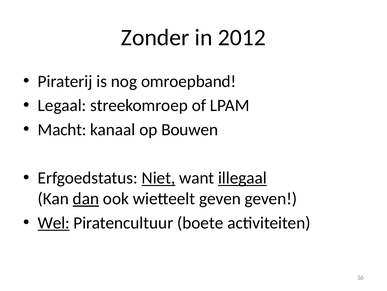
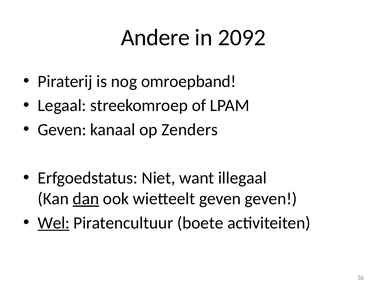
Zonder: Zonder -> Andere
2012: 2012 -> 2092
Macht at (62, 129): Macht -> Geven
Bouwen: Bouwen -> Zenders
Niet underline: present -> none
illegaal underline: present -> none
